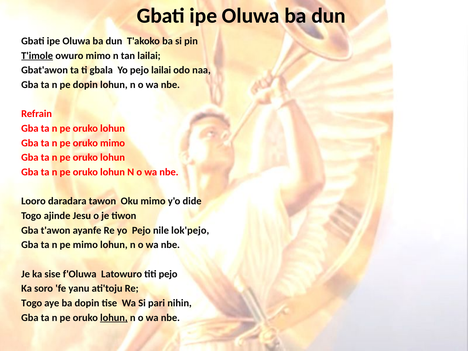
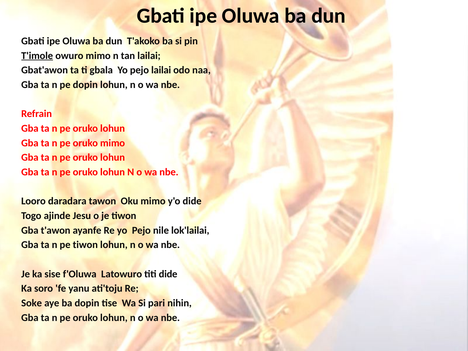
lok'pejo: lok'pejo -> lok'lailai
pe mimo: mimo -> tiwon
titi pejo: pejo -> dide
Togo at (32, 303): Togo -> Soke
lohun at (114, 318) underline: present -> none
